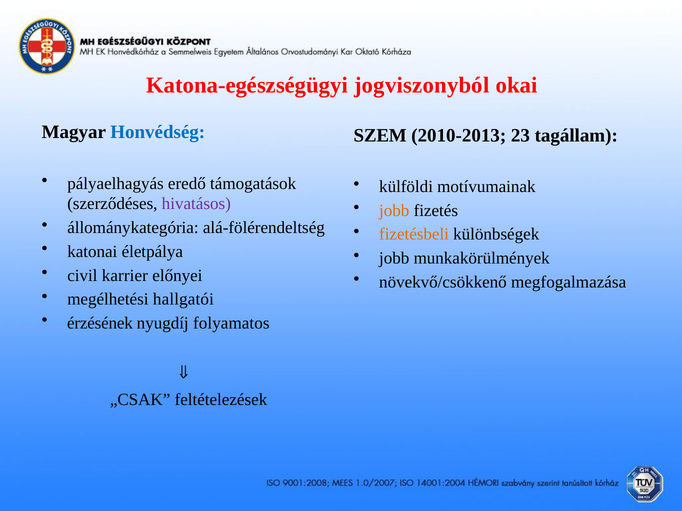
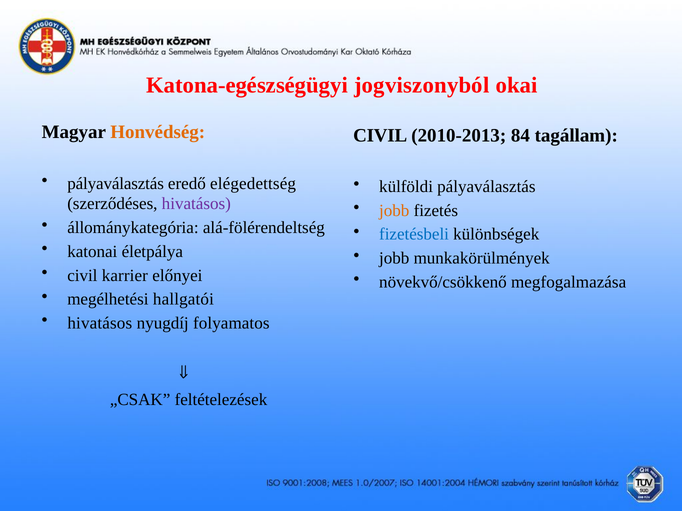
Honvédség colour: blue -> orange
SZEM at (380, 135): SZEM -> CIVIL
23: 23 -> 84
pályaelhagyás at (116, 184): pályaelhagyás -> pályaválasztás
támogatások: támogatások -> elégedettség
külföldi motívumainak: motívumainak -> pályaválasztás
fizetésbeli colour: orange -> blue
érzésének at (100, 323): érzésének -> hivatásos
